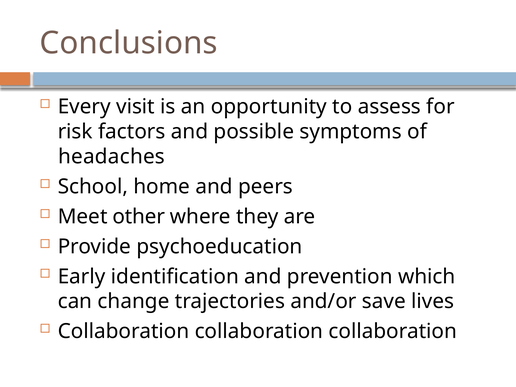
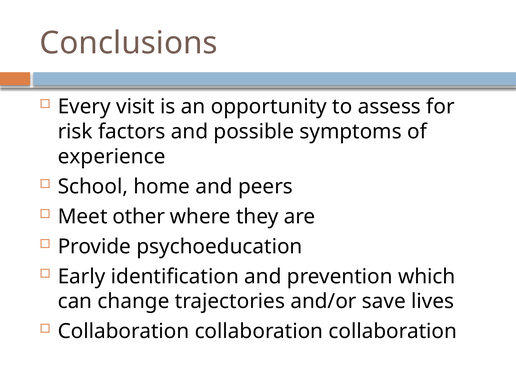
headaches: headaches -> experience
